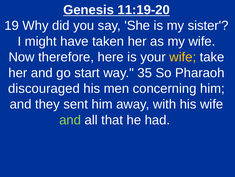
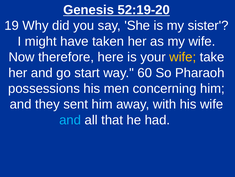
11:19-20: 11:19-20 -> 52:19-20
35: 35 -> 60
discouraged: discouraged -> possessions
and at (70, 120) colour: light green -> light blue
